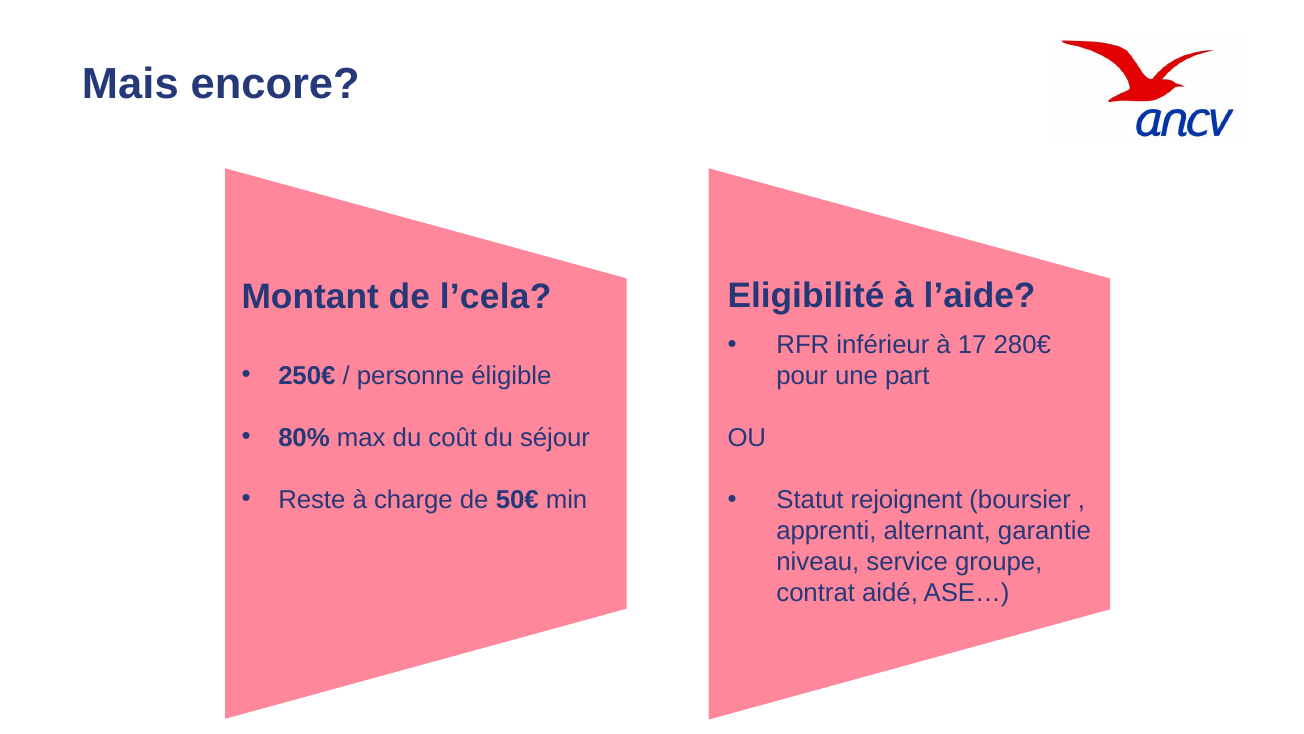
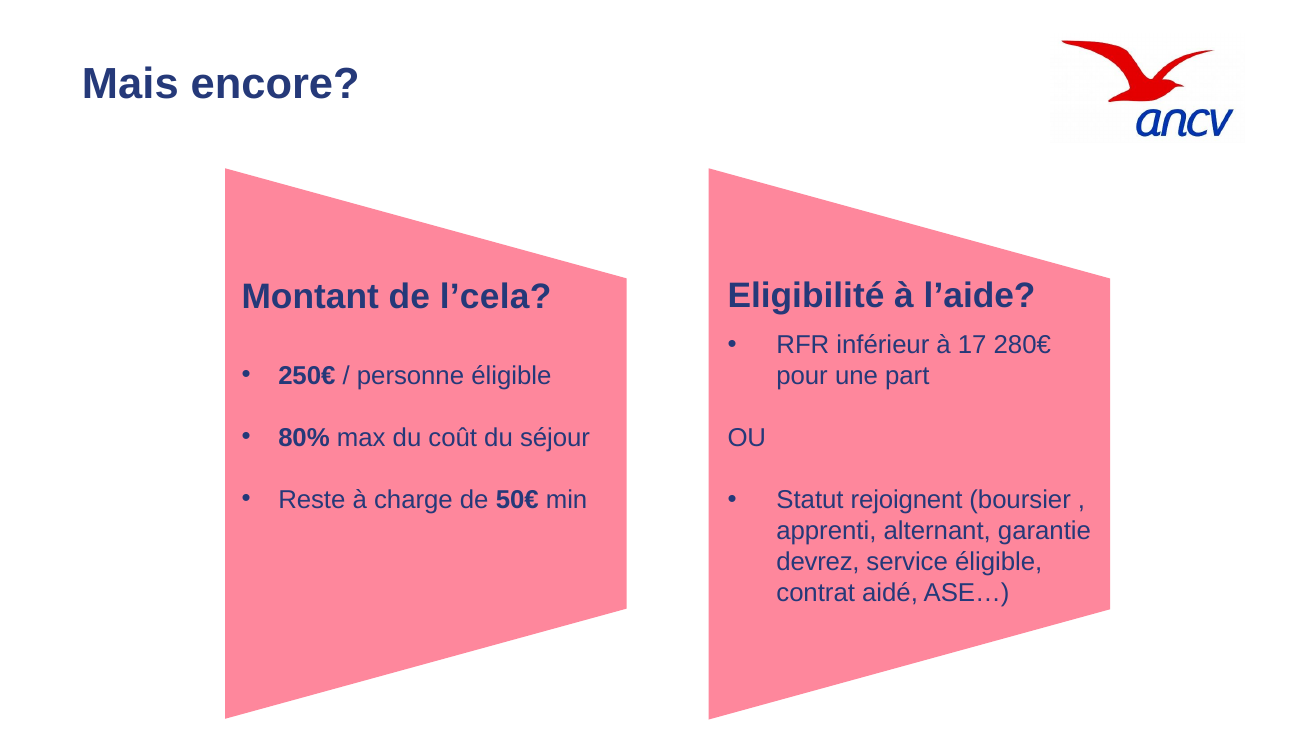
niveau: niveau -> devrez
service groupe: groupe -> éligible
